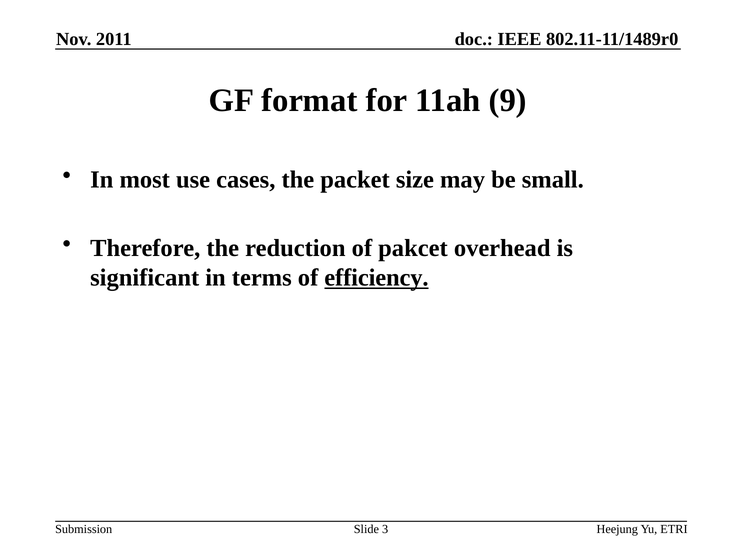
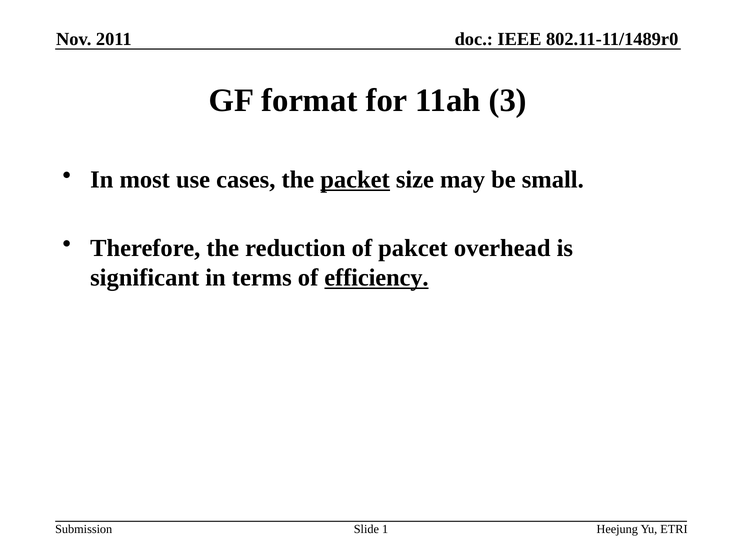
9: 9 -> 3
packet underline: none -> present
3: 3 -> 1
